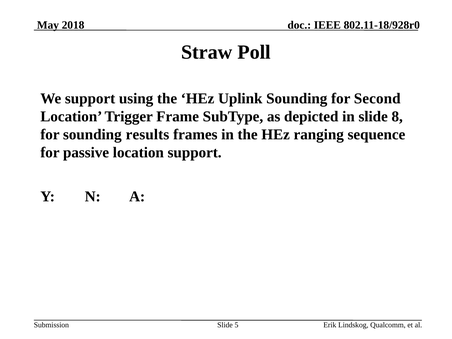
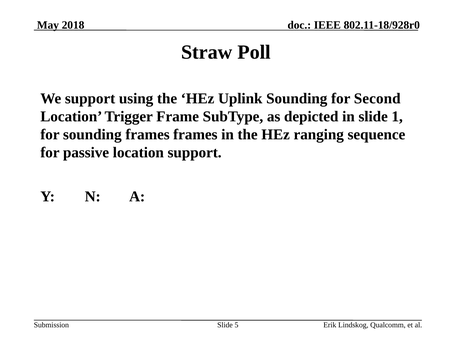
8: 8 -> 1
sounding results: results -> frames
